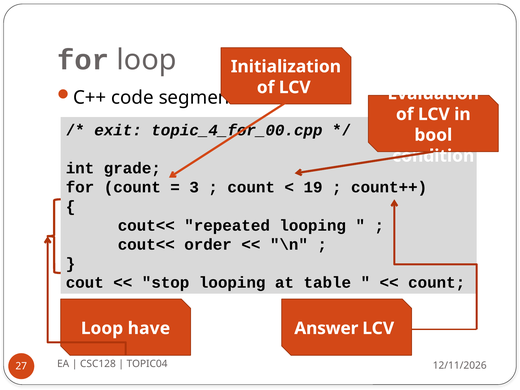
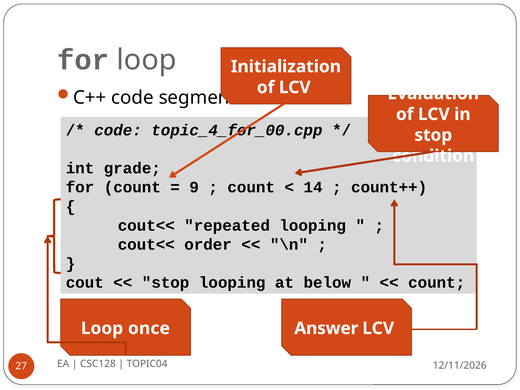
exit at (118, 130): exit -> code
bool at (433, 135): bool -> stop
3: 3 -> 9
19: 19 -> 14
table: table -> below
have: have -> once
